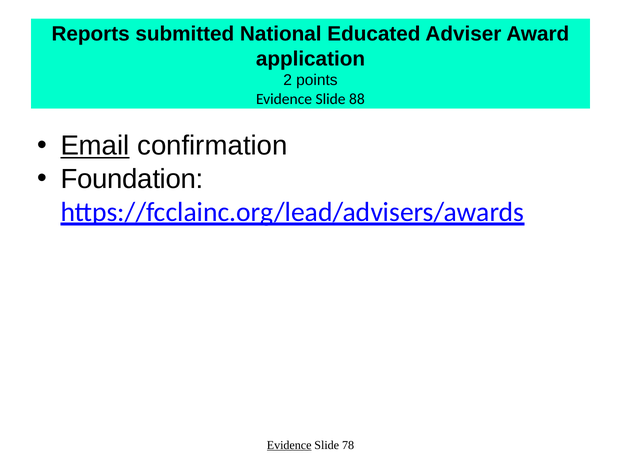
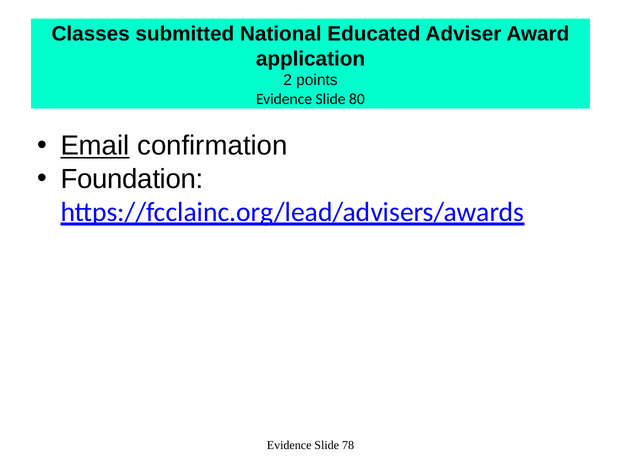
Reports: Reports -> Classes
88: 88 -> 80
Evidence at (289, 445) underline: present -> none
